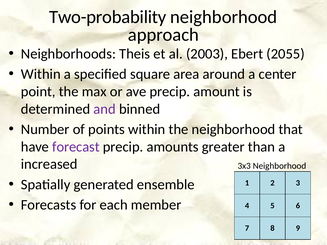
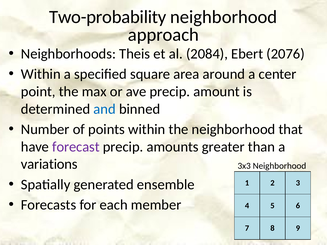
2003: 2003 -> 2084
2055: 2055 -> 2076
and colour: purple -> blue
increased: increased -> variations
